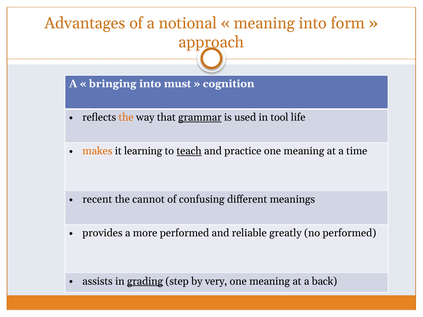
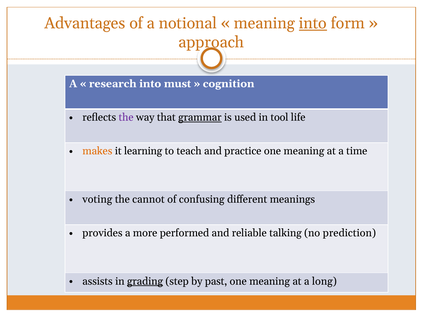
into at (313, 23) underline: none -> present
bringing: bringing -> research
the at (126, 117) colour: orange -> purple
teach underline: present -> none
recent: recent -> voting
greatly: greatly -> talking
no performed: performed -> prediction
very: very -> past
back: back -> long
